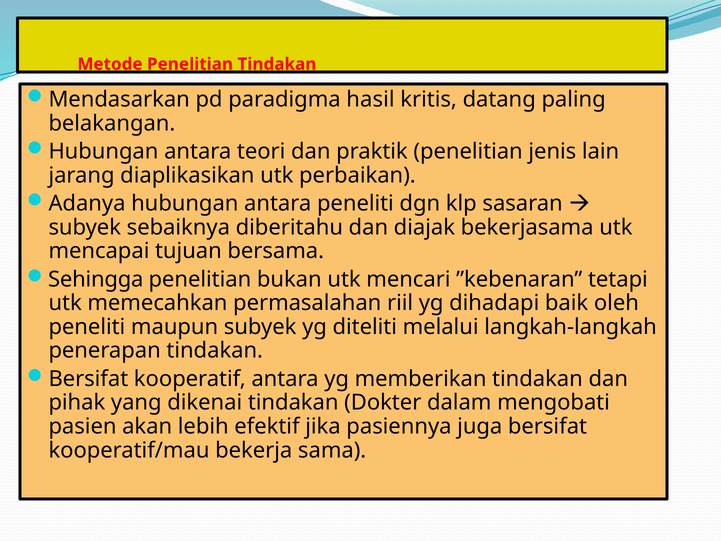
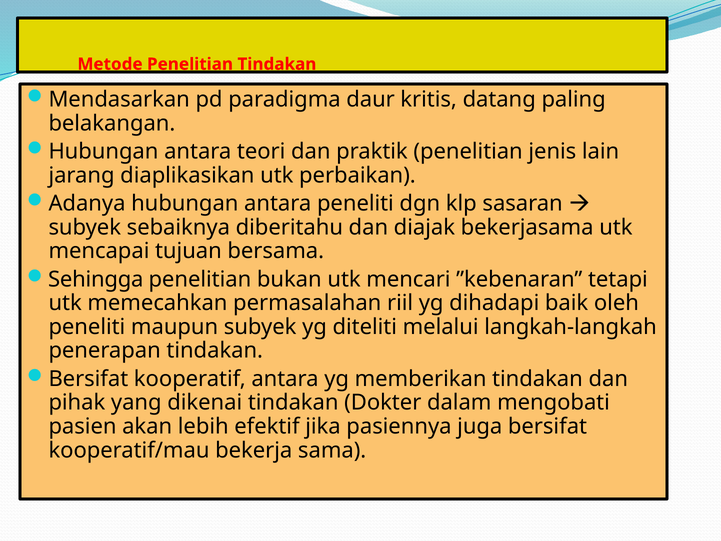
hasil: hasil -> daur
